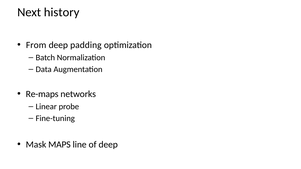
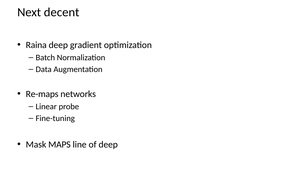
history: history -> decent
From: From -> Raina
padding: padding -> gradient
